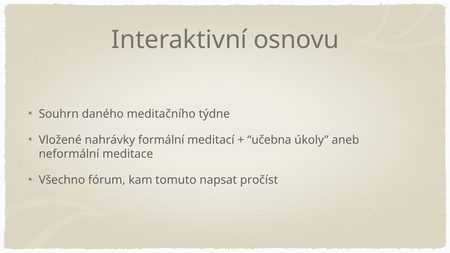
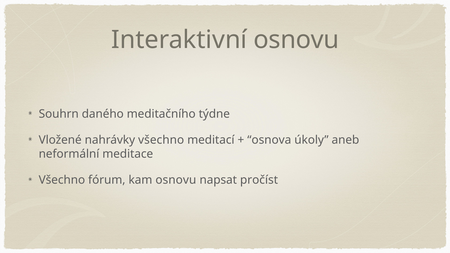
nahrávky formální: formální -> všechno
učebna: učebna -> osnova
kam tomuto: tomuto -> osnovu
